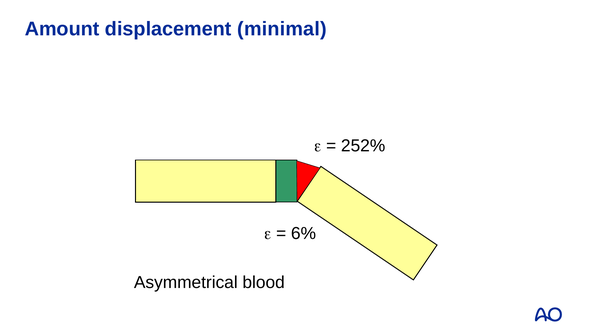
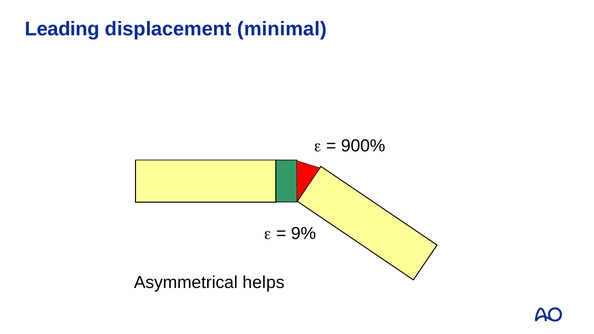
Amount: Amount -> Leading
252%: 252% -> 900%
6%: 6% -> 9%
blood: blood -> helps
